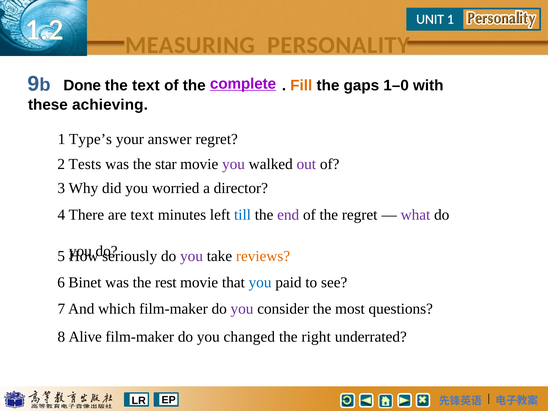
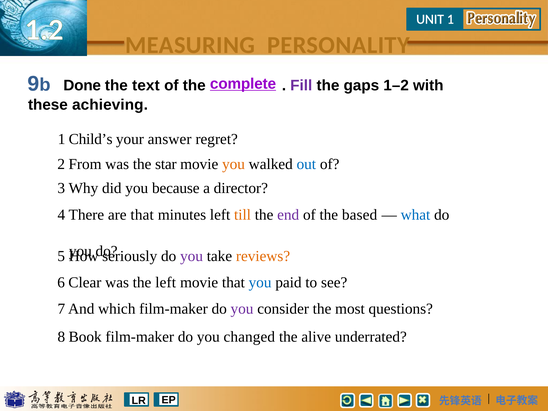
Fill colour: orange -> purple
1–0: 1–0 -> 1–2
Type’s: Type’s -> Child’s
Tests: Tests -> From
you at (234, 164) colour: purple -> orange
out colour: purple -> blue
worried: worried -> because
are text: text -> that
till colour: blue -> orange
the regret: regret -> based
what colour: purple -> blue
Binet: Binet -> Clear
the rest: rest -> left
Alive: Alive -> Book
right: right -> alive
